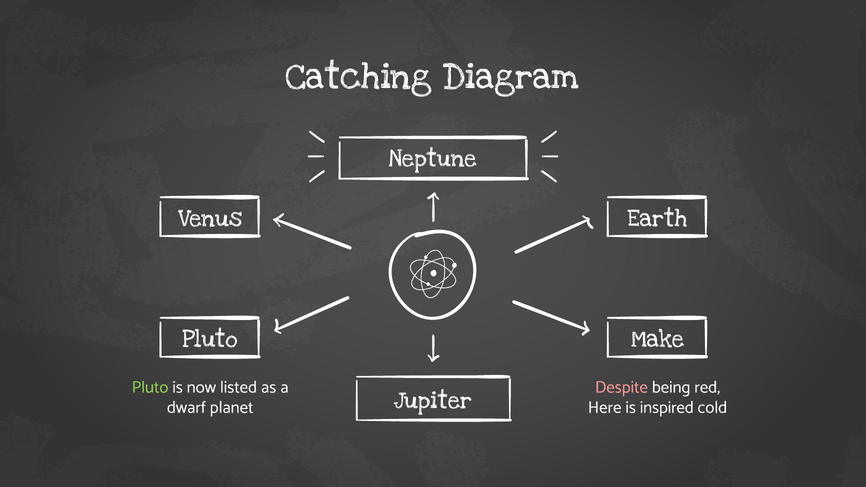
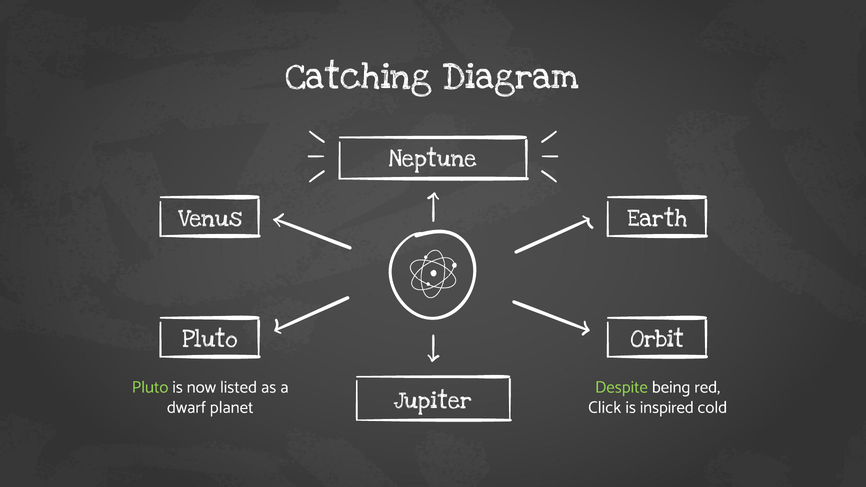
Make: Make -> Orbit
Despite colour: pink -> light green
Here: Here -> Click
